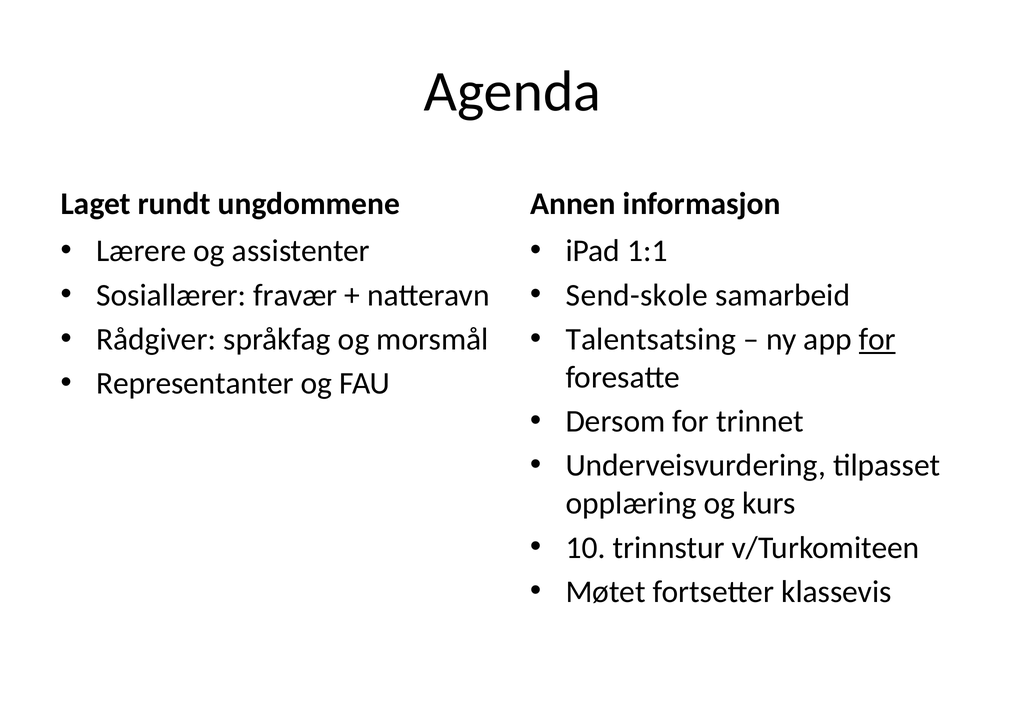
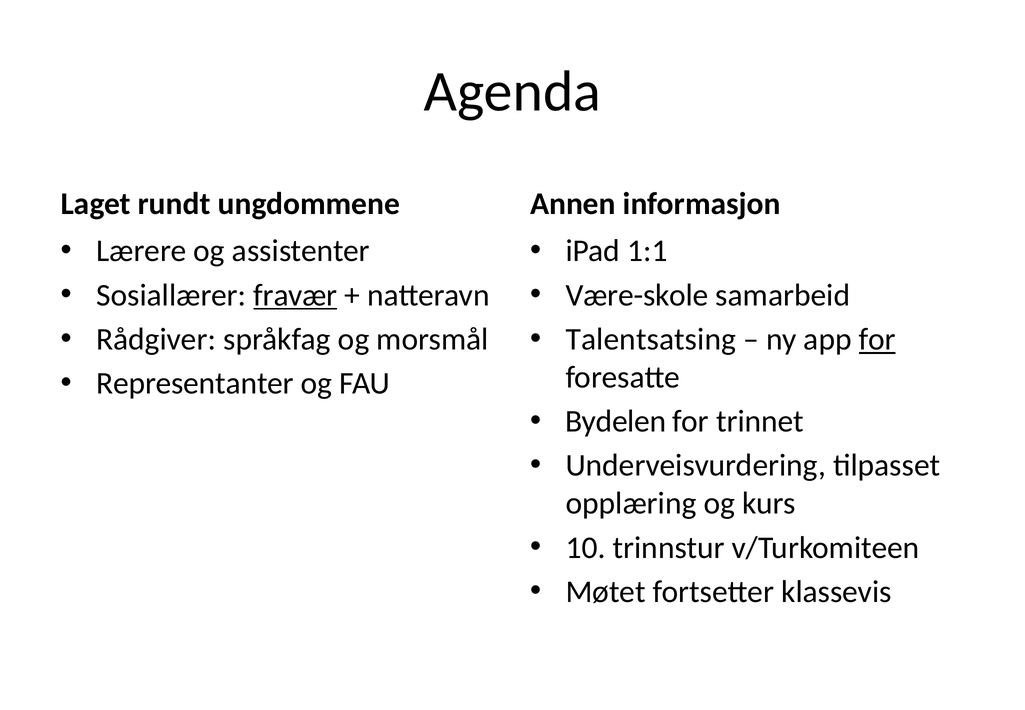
fravær underline: none -> present
Send-skole: Send-skole -> Være-skole
Dersom: Dersom -> Bydelen
